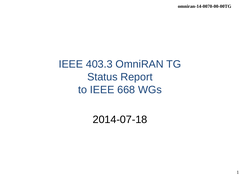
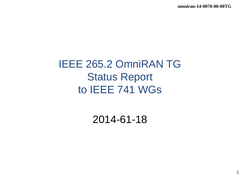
403.3: 403.3 -> 265.2
668: 668 -> 741
2014-07-18: 2014-07-18 -> 2014-61-18
